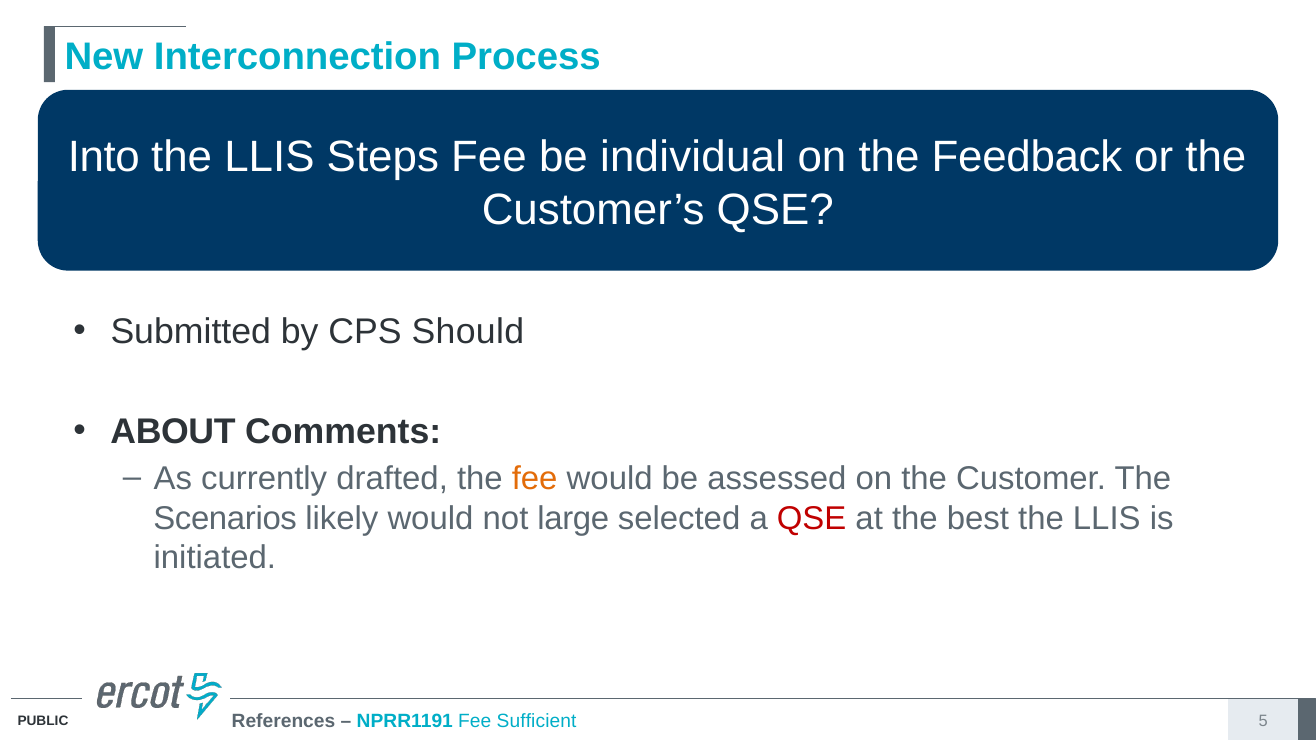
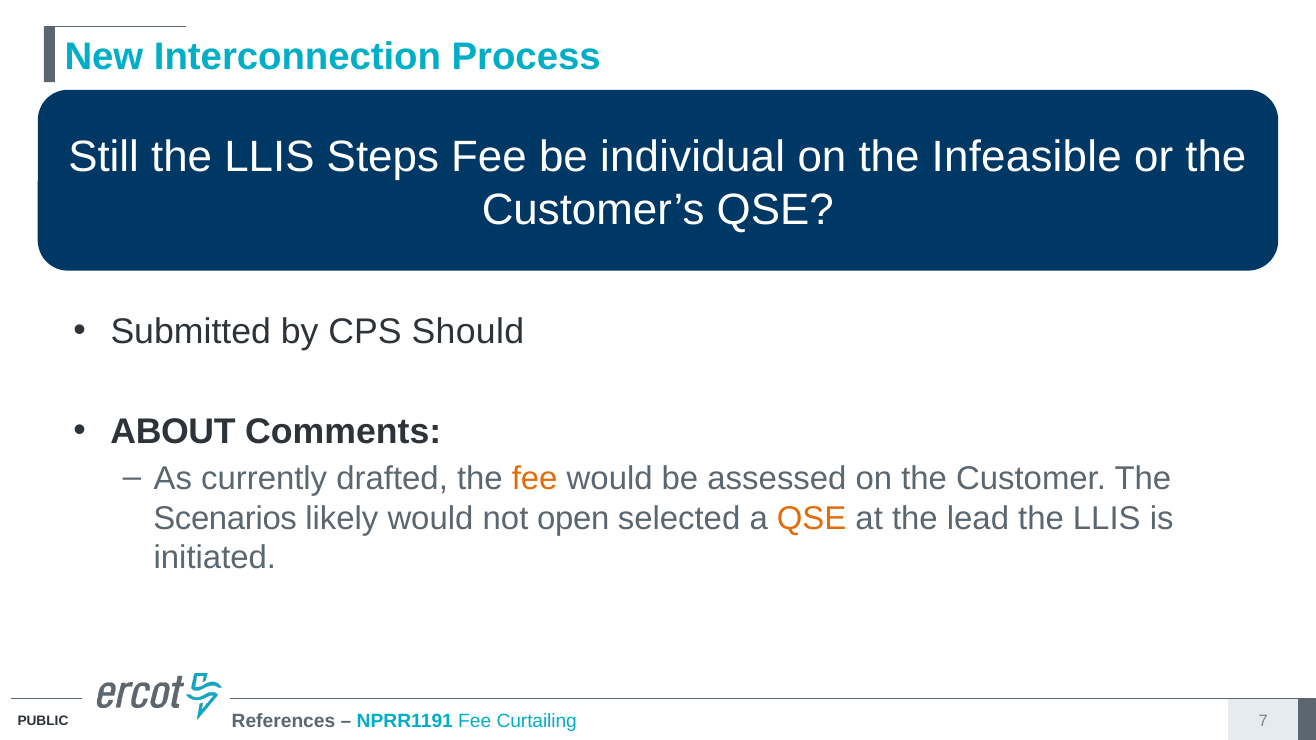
Into: Into -> Still
Feedback: Feedback -> Infeasible
large: large -> open
QSE at (812, 518) colour: red -> orange
best: best -> lead
Sufficient: Sufficient -> Curtailing
5: 5 -> 7
